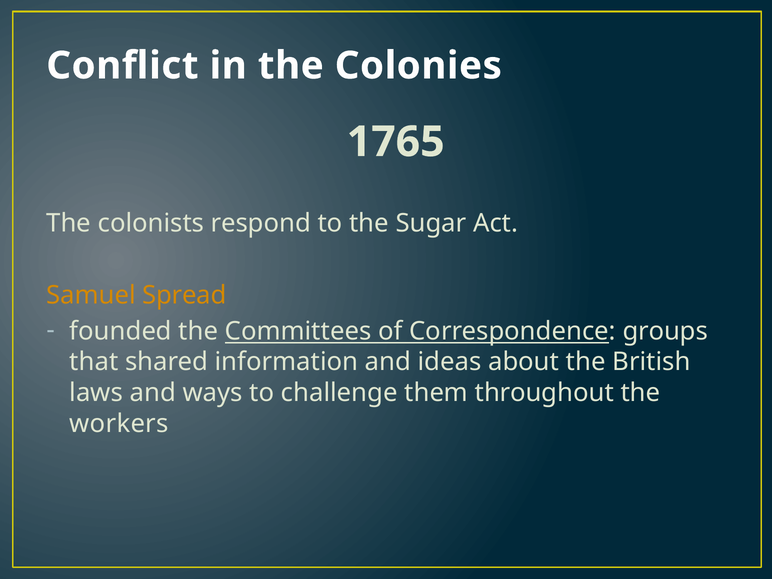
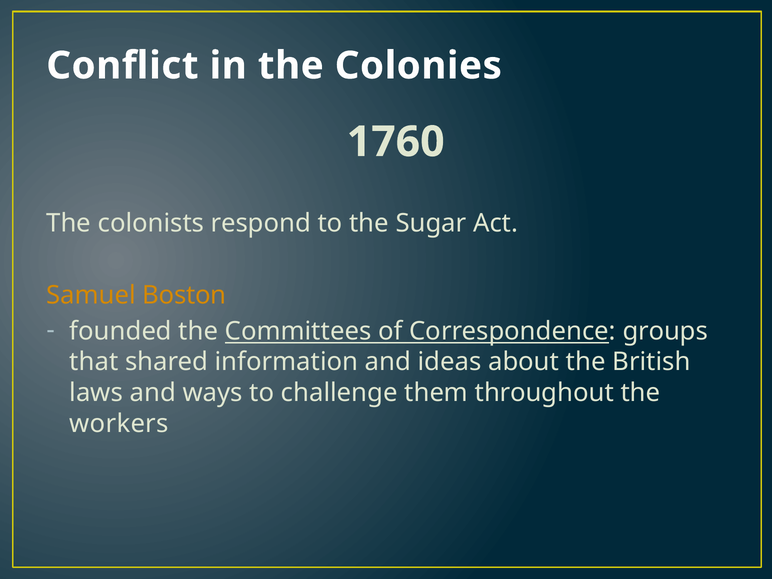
1765: 1765 -> 1760
Spread: Spread -> Boston
